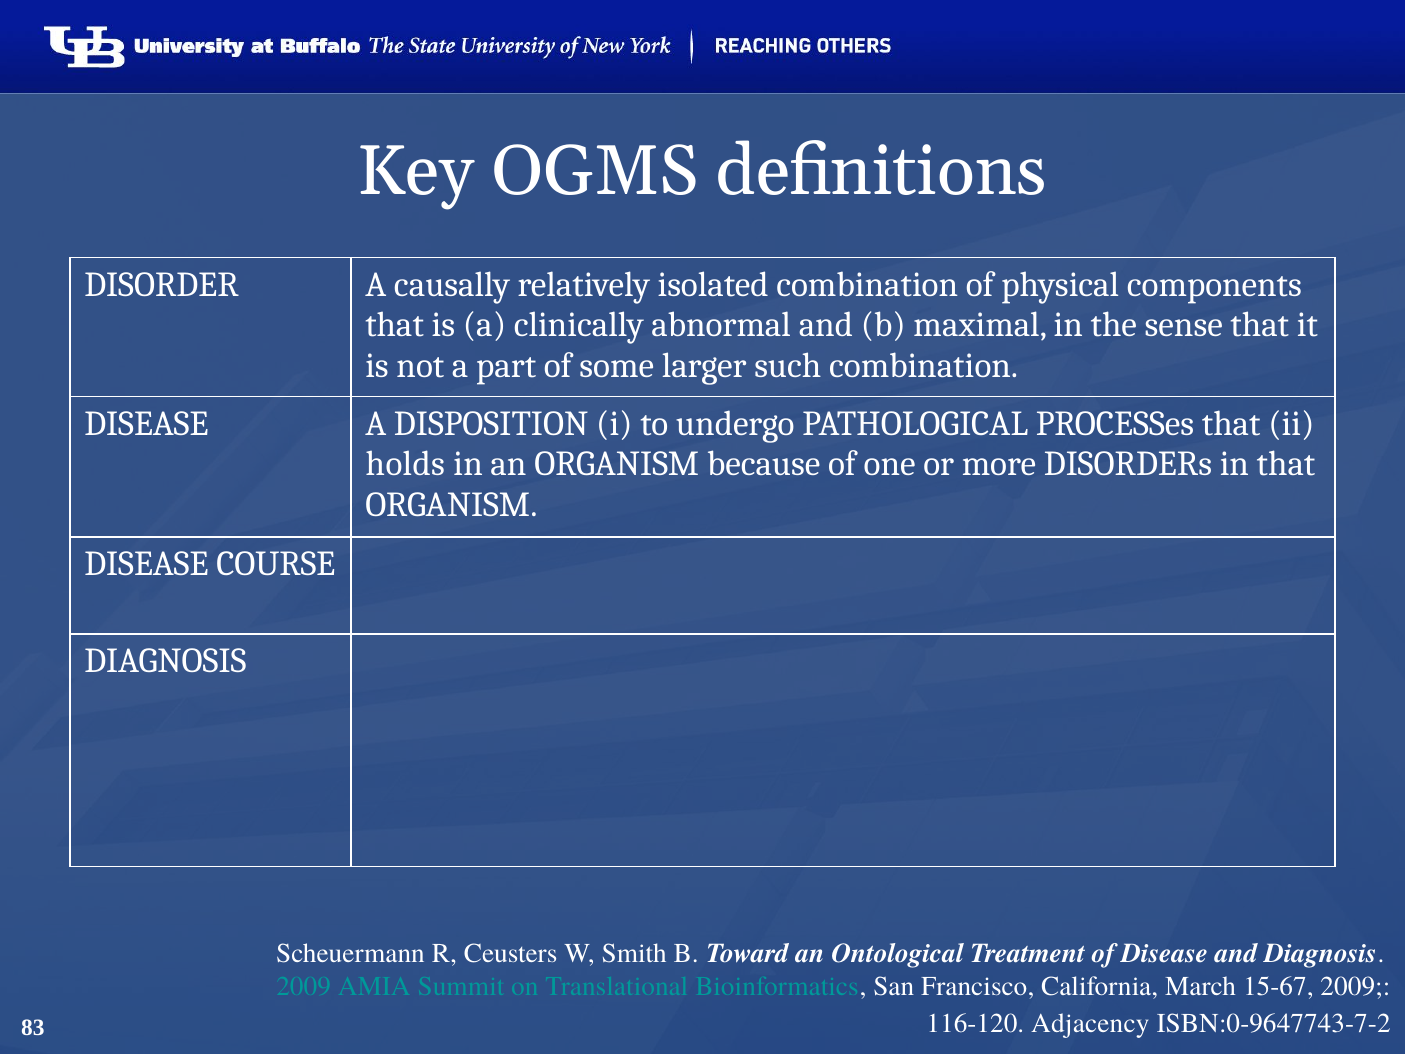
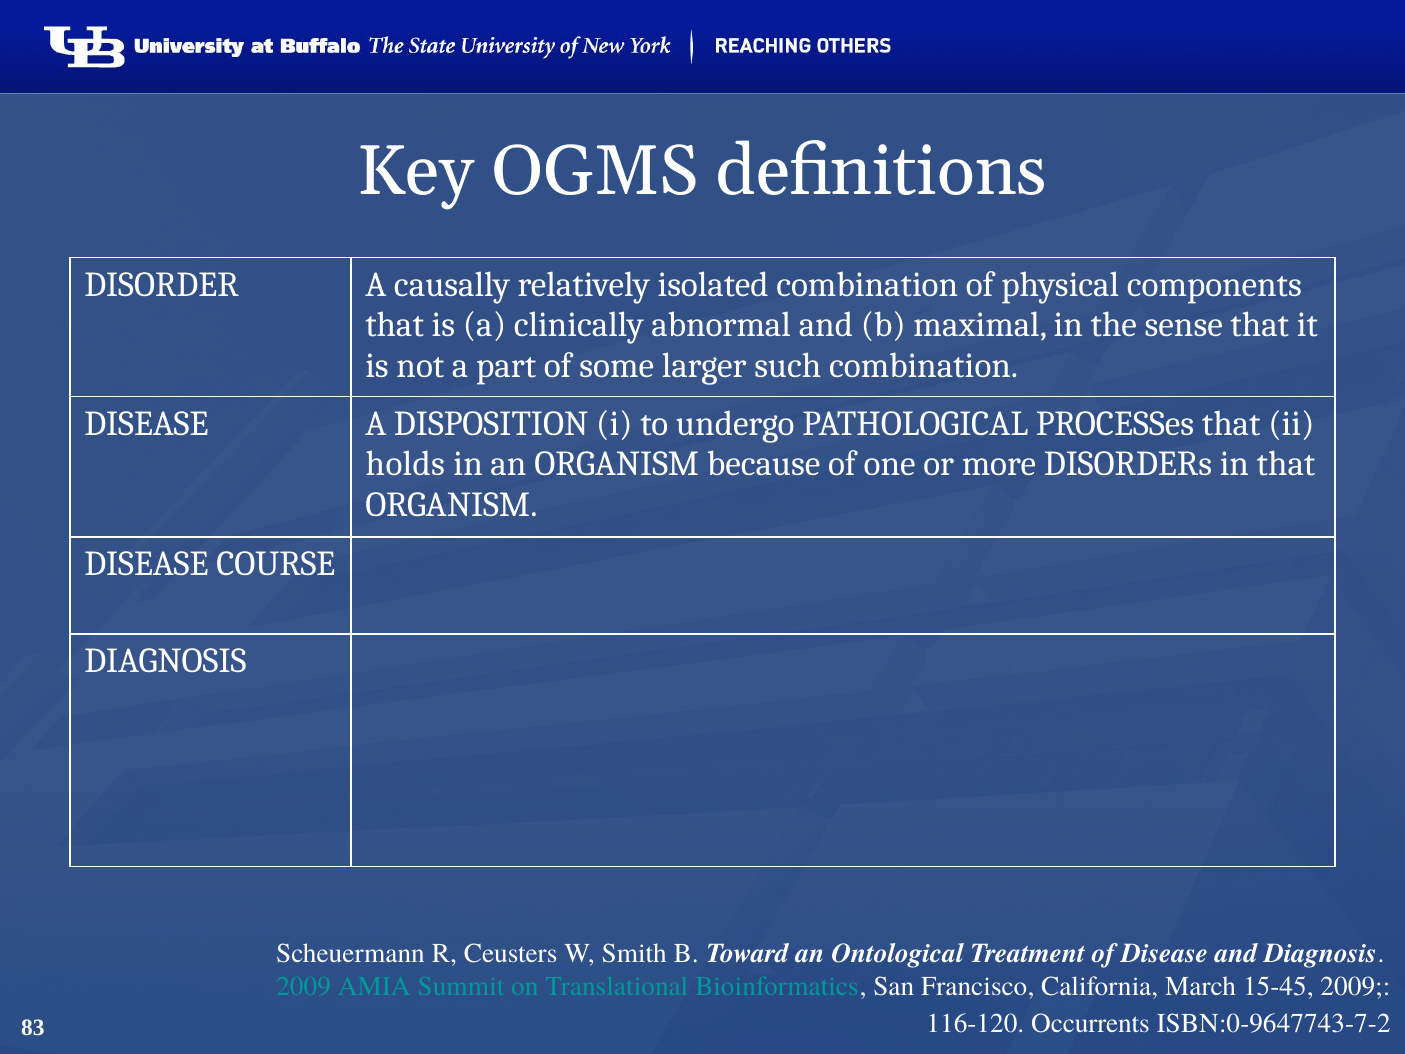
15-67: 15-67 -> 15-45
Adjacency: Adjacency -> Occurrents
